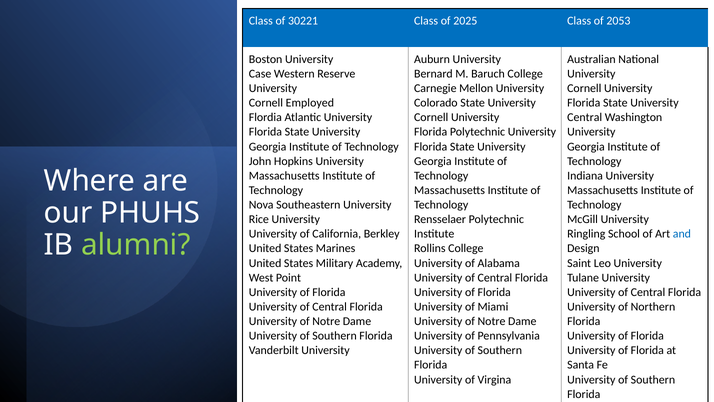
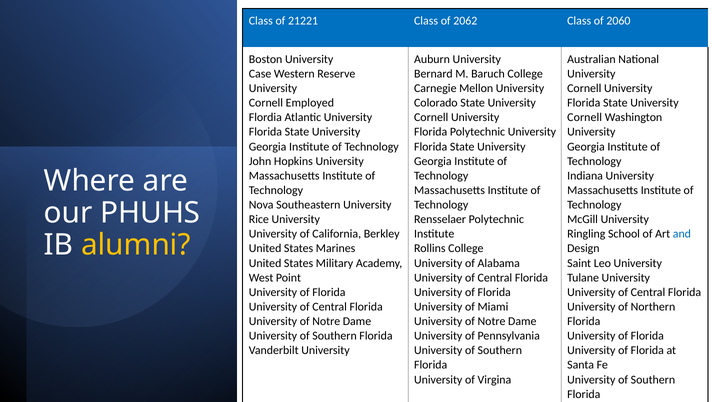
30221: 30221 -> 21221
2025: 2025 -> 2062
2053: 2053 -> 2060
Central at (585, 117): Central -> Cornell
alumni colour: light green -> yellow
